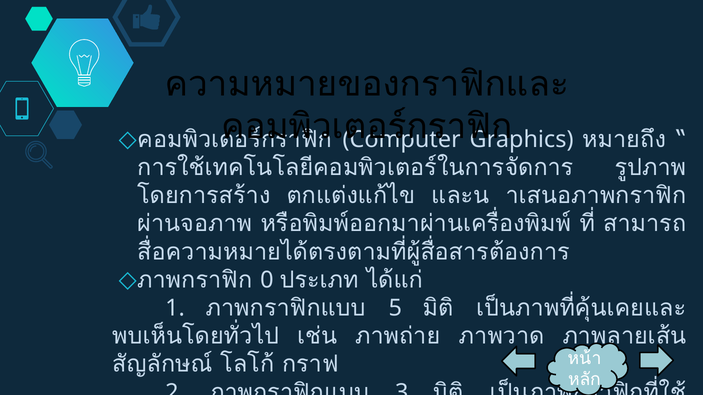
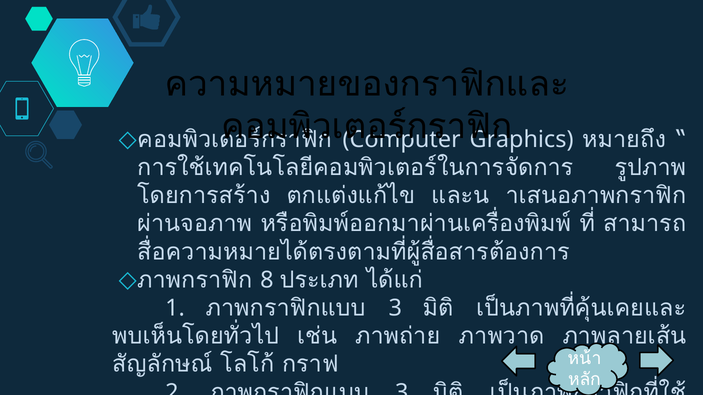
0: 0 -> 8
5 at (395, 308): 5 -> 3
